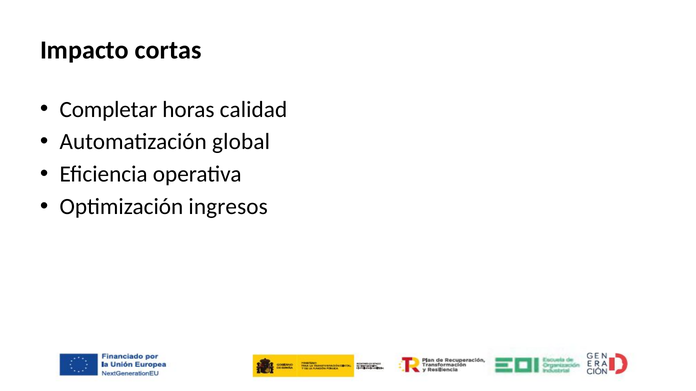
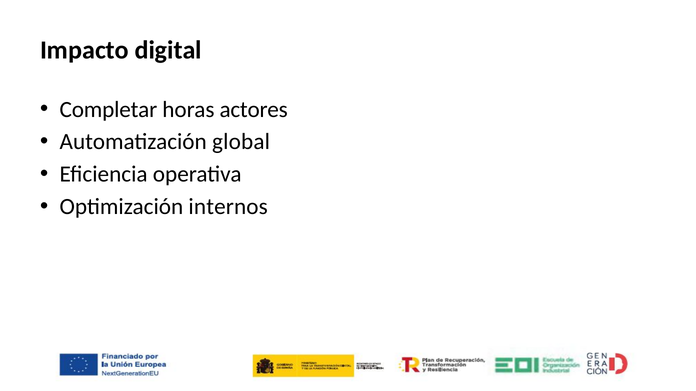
cortas: cortas -> digital
calidad: calidad -> actores
ingresos: ingresos -> internos
